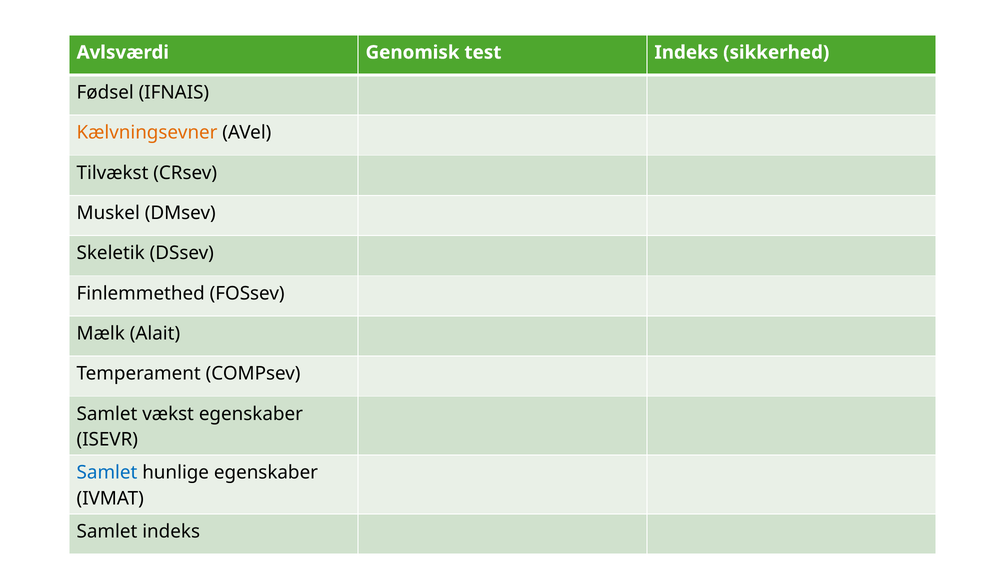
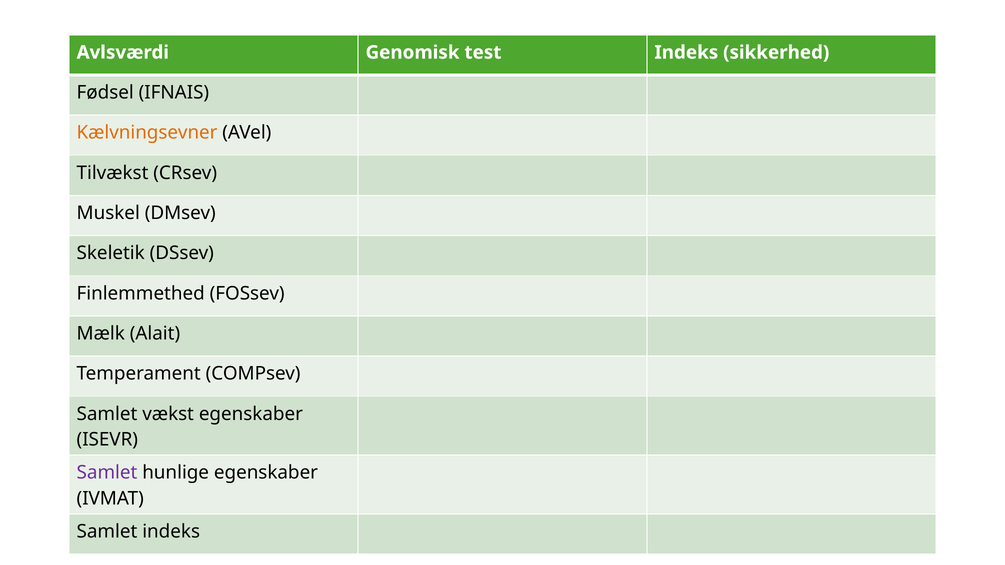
Samlet at (107, 473) colour: blue -> purple
